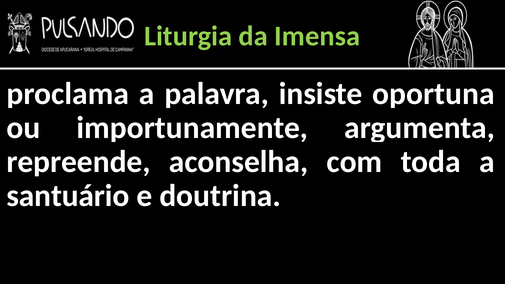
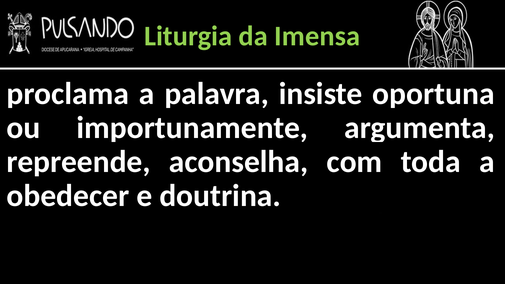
santuário: santuário -> obedecer
